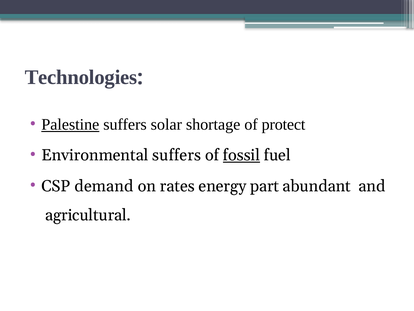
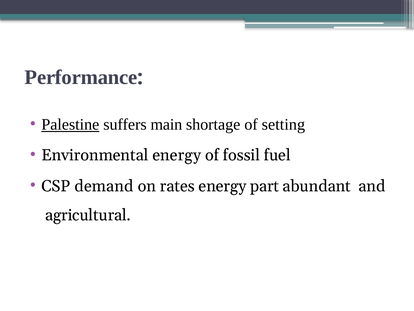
Technologies: Technologies -> Performance
solar: solar -> main
protect: protect -> setting
Environmental suffers: suffers -> energy
fossil underline: present -> none
